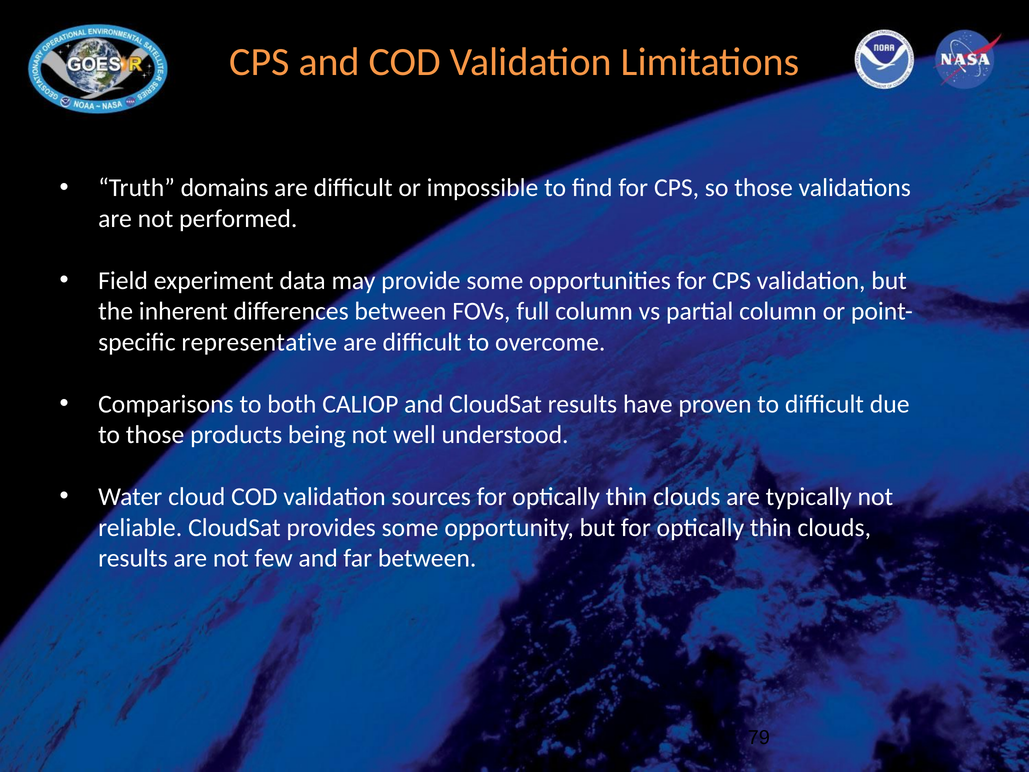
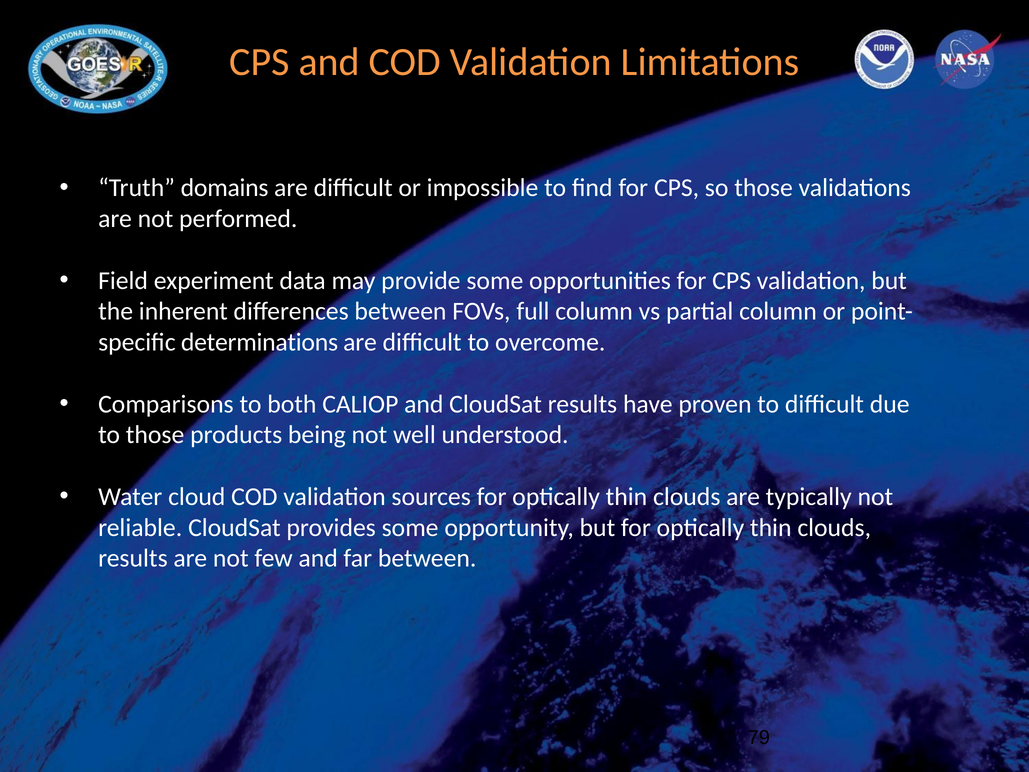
representative: representative -> determinations
